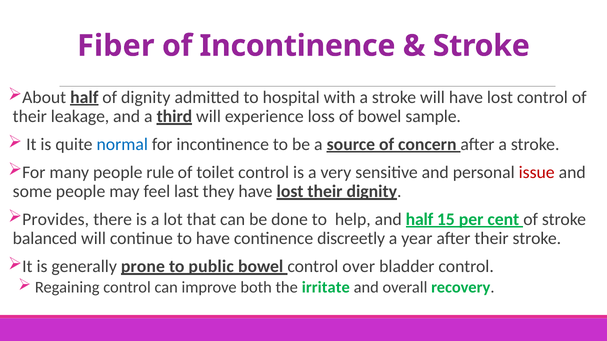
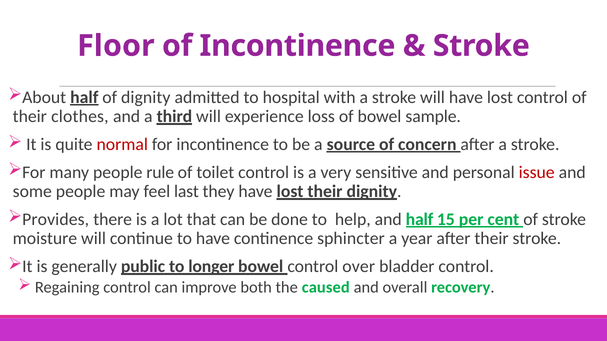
Fiber: Fiber -> Floor
leakage: leakage -> clothes
normal colour: blue -> red
balanced: balanced -> moisture
discreetly: discreetly -> sphincter
prone: prone -> public
public: public -> longer
irritate: irritate -> caused
